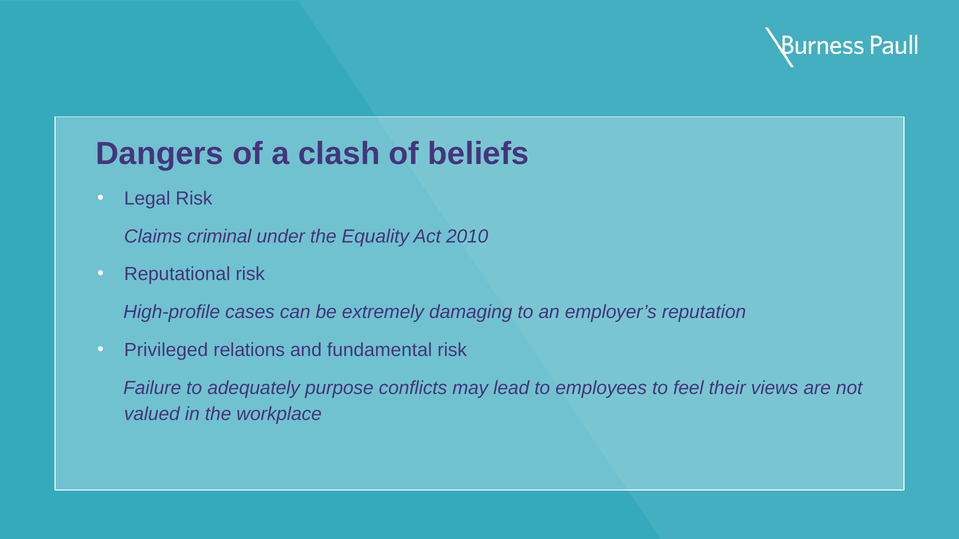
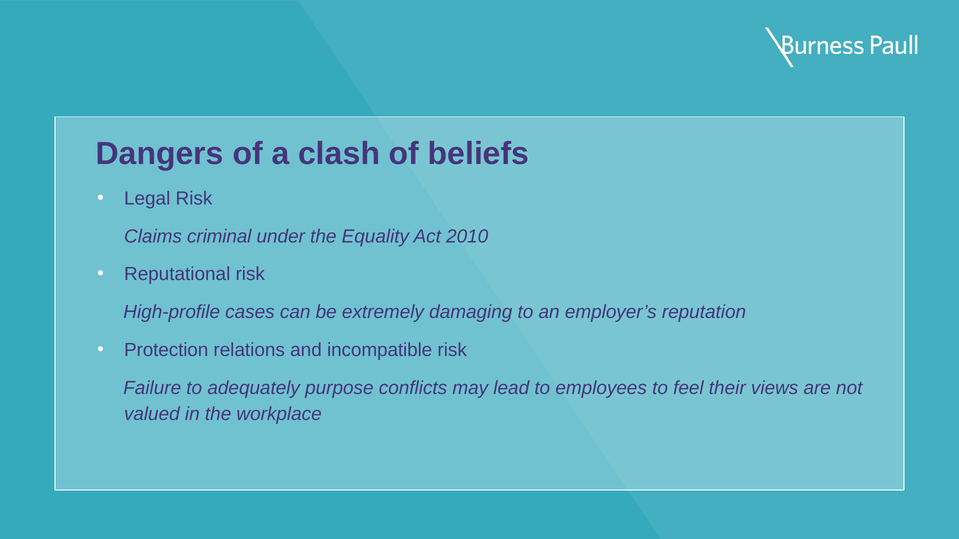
Privileged: Privileged -> Protection
fundamental: fundamental -> incompatible
